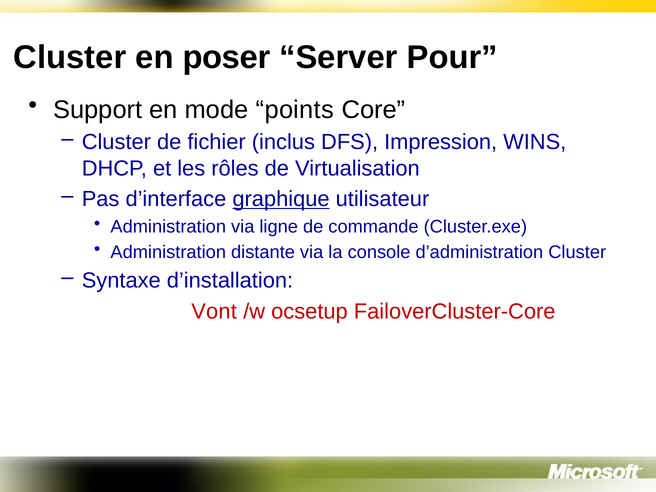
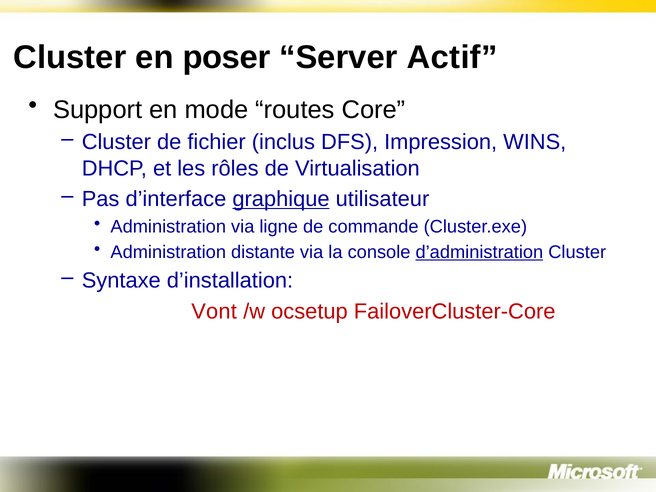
Pour: Pour -> Actif
points: points -> routes
d’administration underline: none -> present
